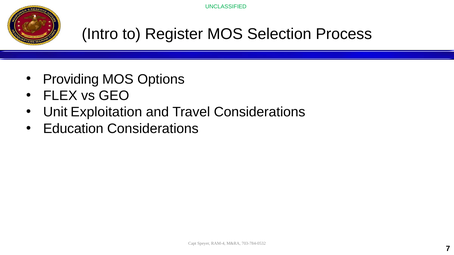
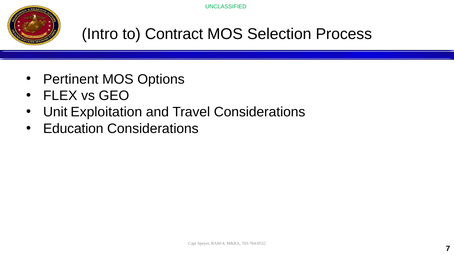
Register: Register -> Contract
Providing: Providing -> Pertinent
